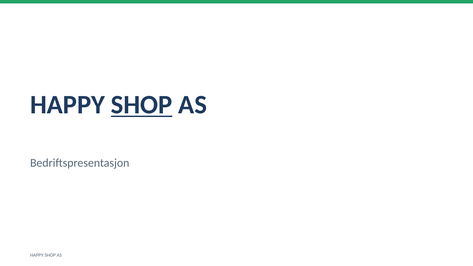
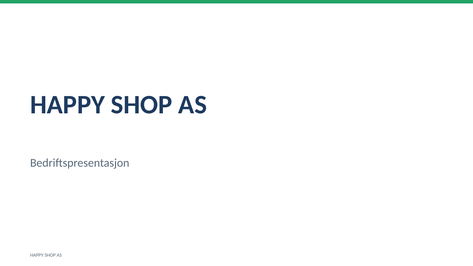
SHOP at (142, 105) underline: present -> none
